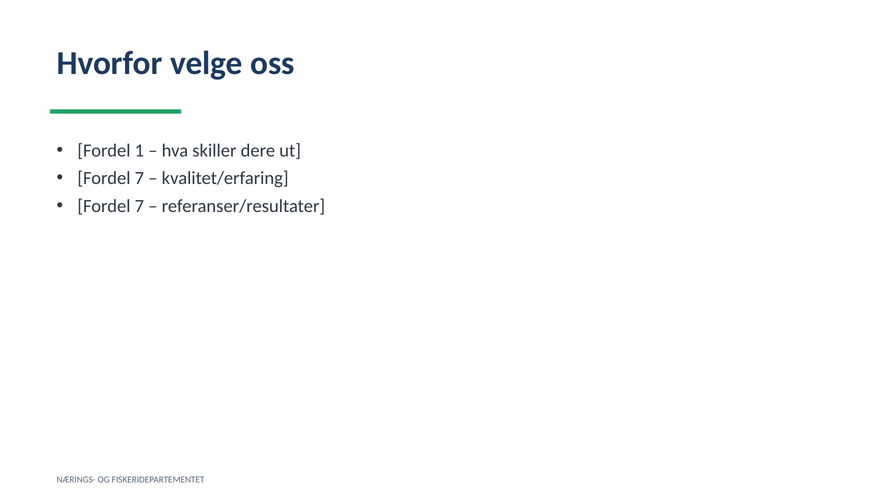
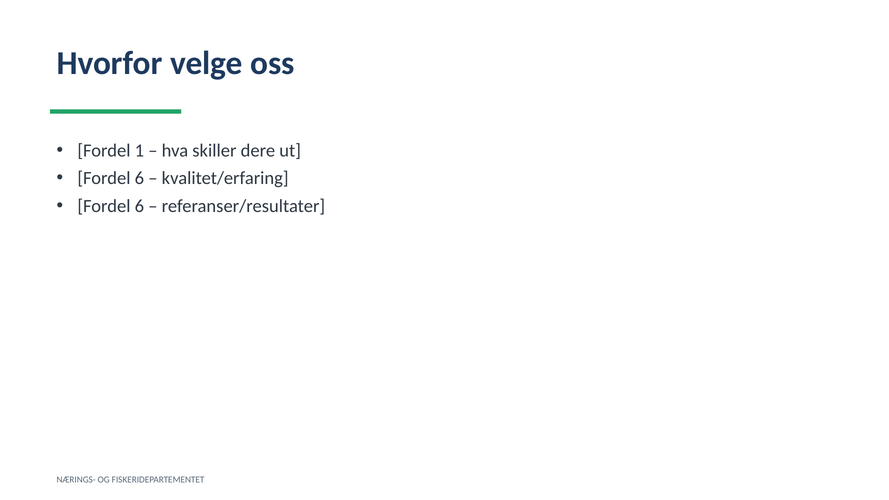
7 at (139, 178): 7 -> 6
7 at (139, 206): 7 -> 6
